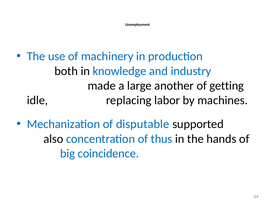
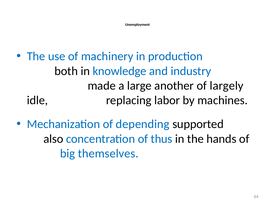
getting: getting -> largely
disputable: disputable -> depending
coincidence: coincidence -> themselves
